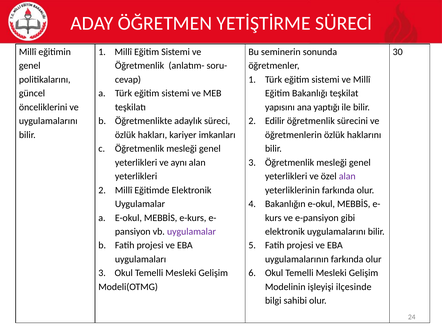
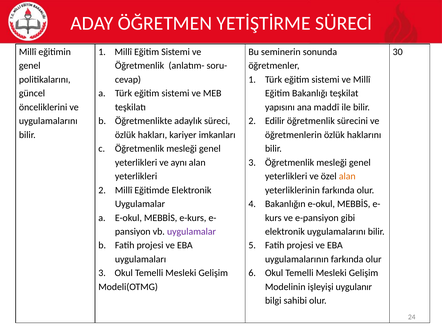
yaptığı: yaptığı -> maddî
alan at (347, 176) colour: purple -> orange
ilçesinde: ilçesinde -> uygulanır
